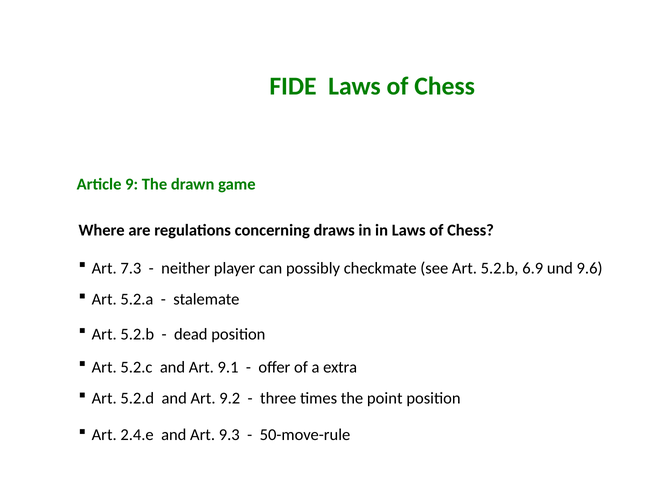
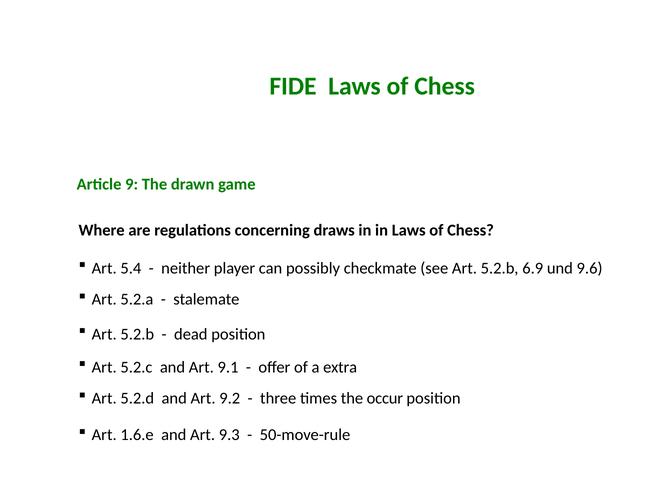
7.3: 7.3 -> 5.4
point: point -> occur
2.4.e: 2.4.e -> 1.6.e
